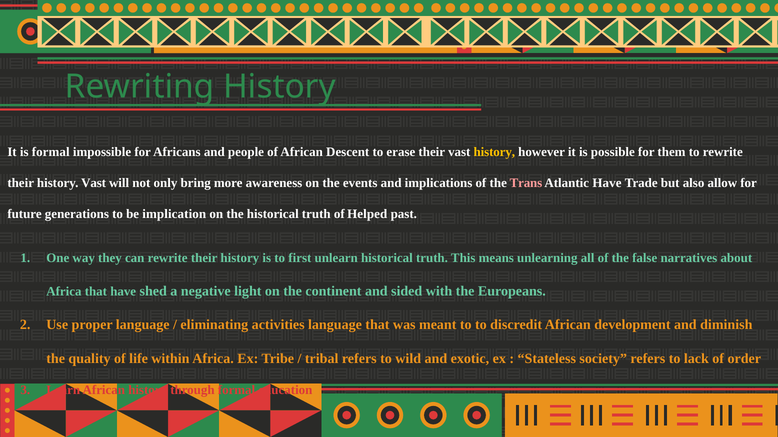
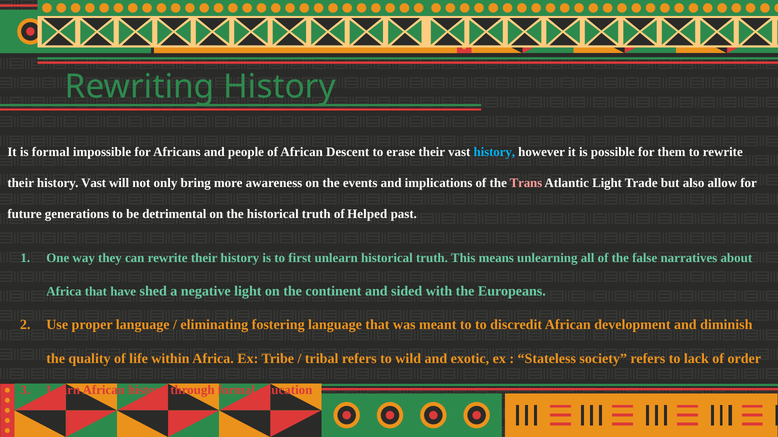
history at (494, 152) colour: yellow -> light blue
Atlantic Have: Have -> Light
implication: implication -> detrimental
activities: activities -> fostering
